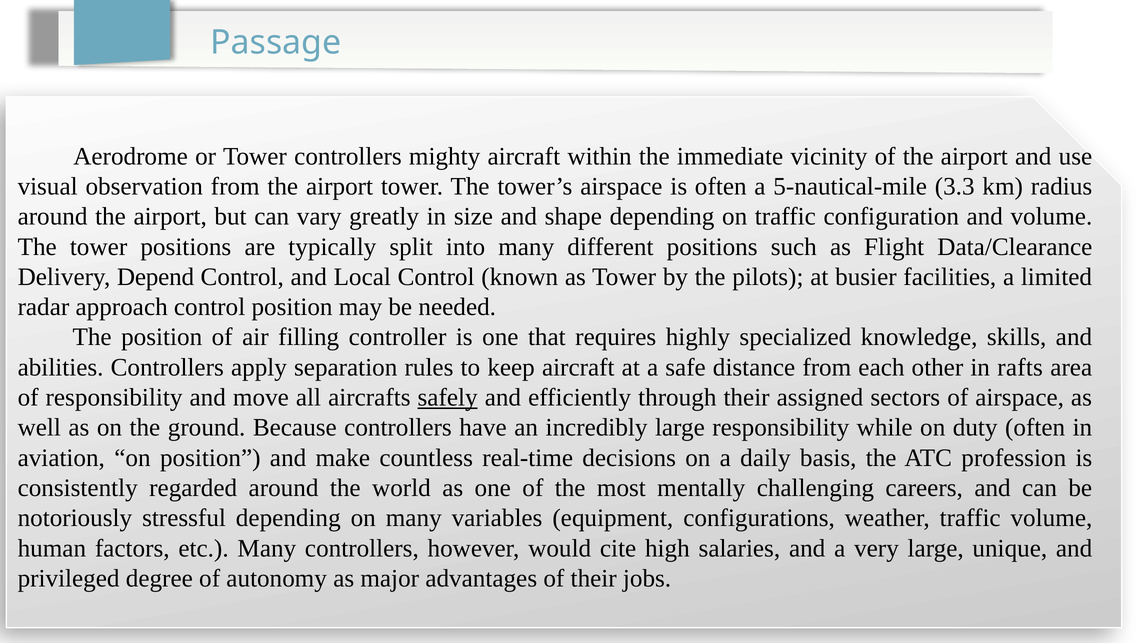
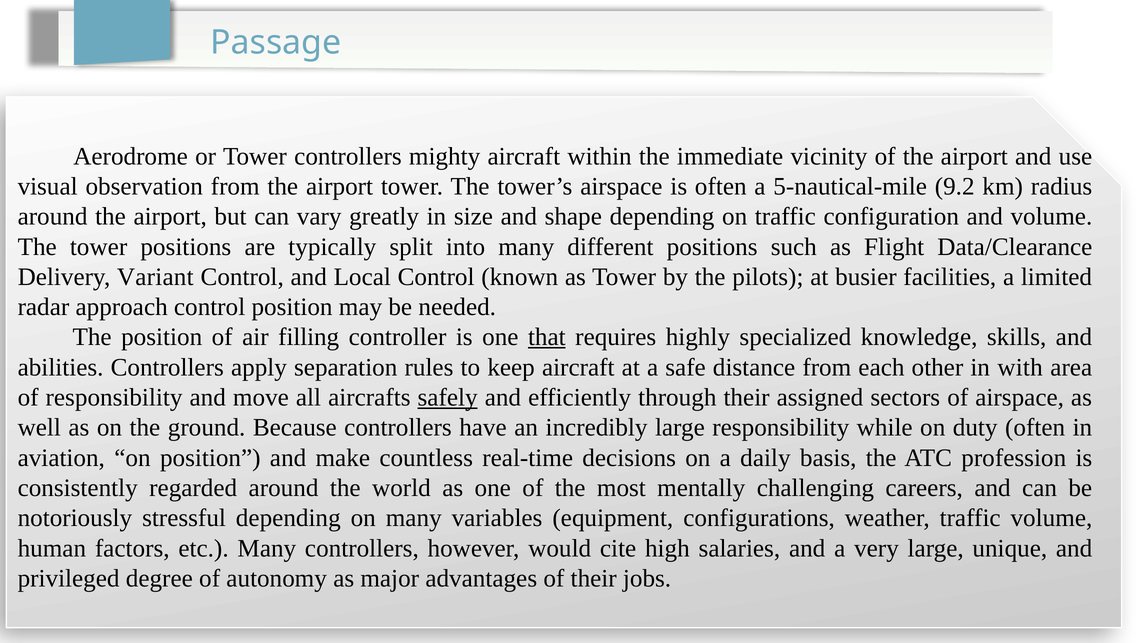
3.3: 3.3 -> 9.2
Depend: Depend -> Variant
that underline: none -> present
rafts: rafts -> with
